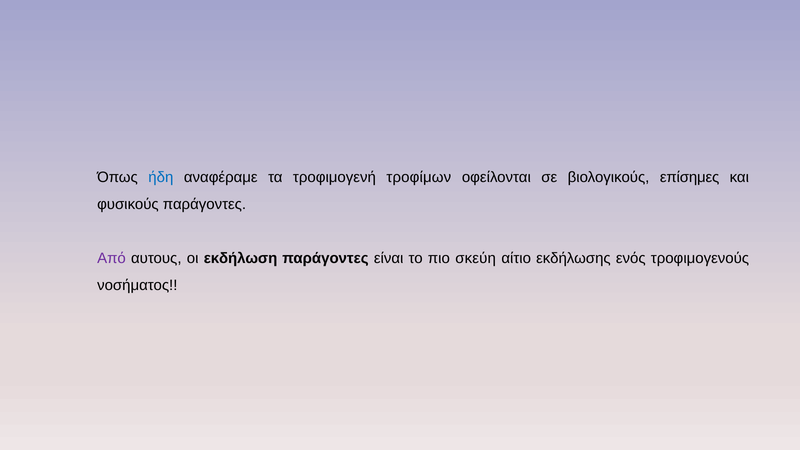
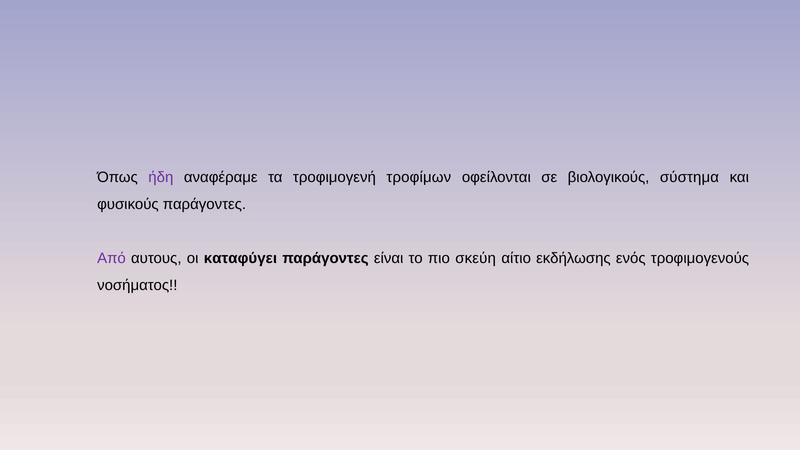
ήδη colour: blue -> purple
επίσημες: επίσημες -> σύστημα
εκδήλωση: εκδήλωση -> καταφύγει
